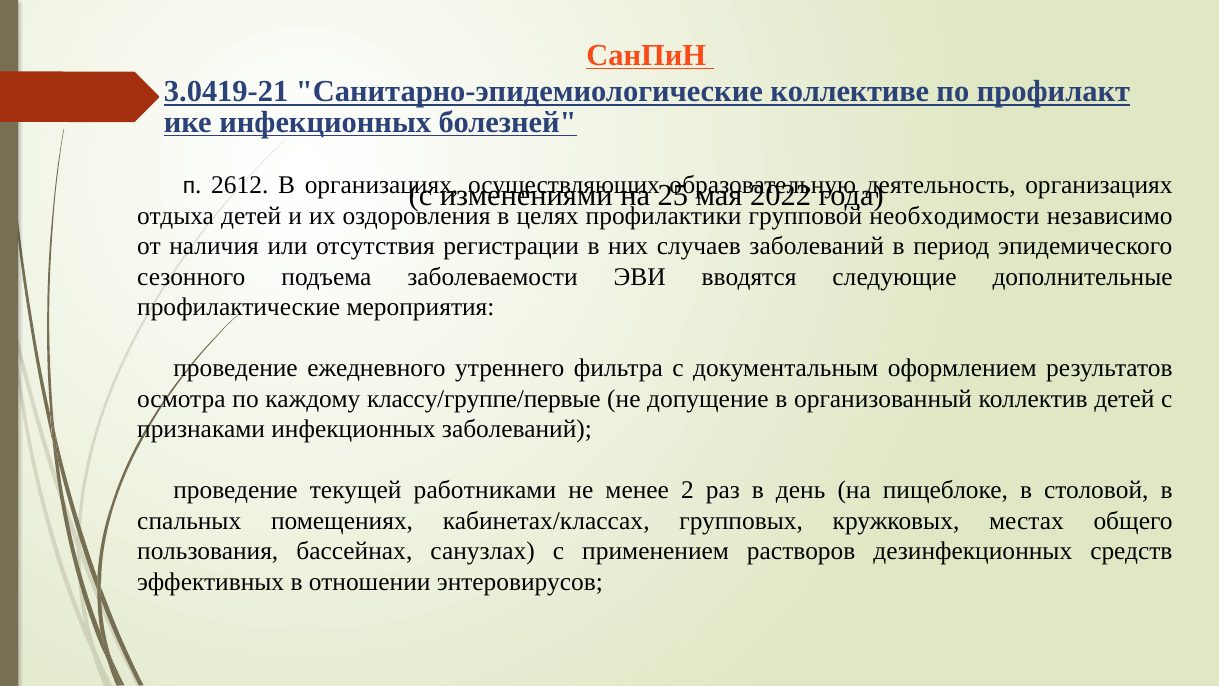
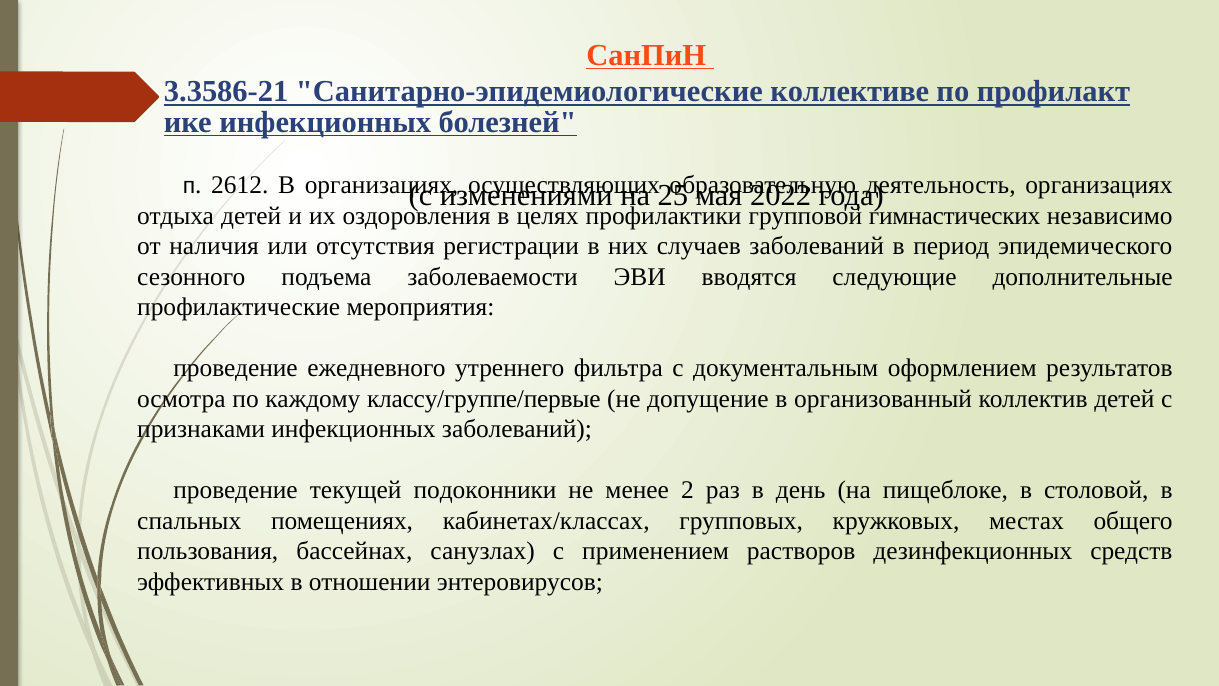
3.0419-21: 3.0419-21 -> 3.3586-21
необходимости: необходимости -> гимнастических
работниками: работниками -> подоконники
